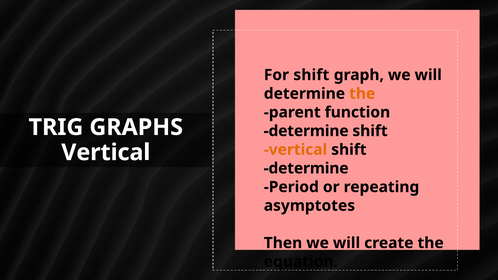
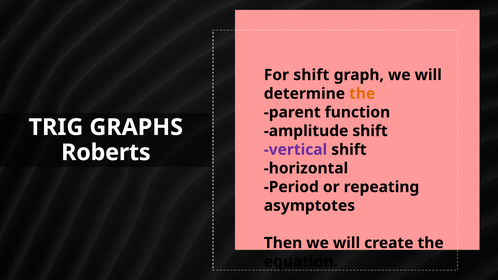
determine at (306, 131): determine -> amplitude
vertical at (296, 150) colour: orange -> purple
Vertical at (106, 153): Vertical -> Roberts
determine at (306, 168): determine -> horizontal
